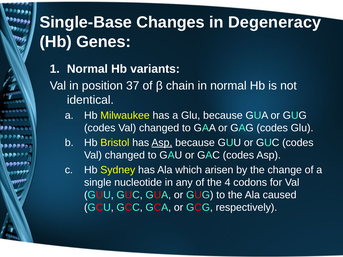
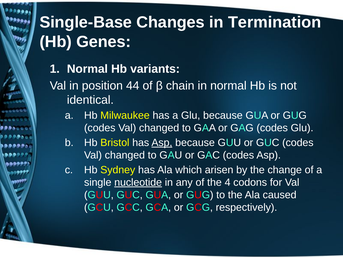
Degeneracy: Degeneracy -> Termination
37: 37 -> 44
nucleotide underline: none -> present
